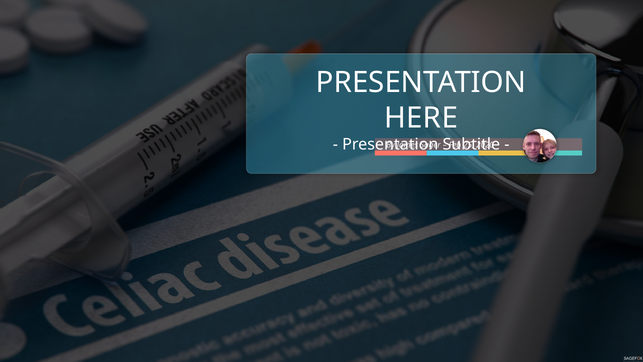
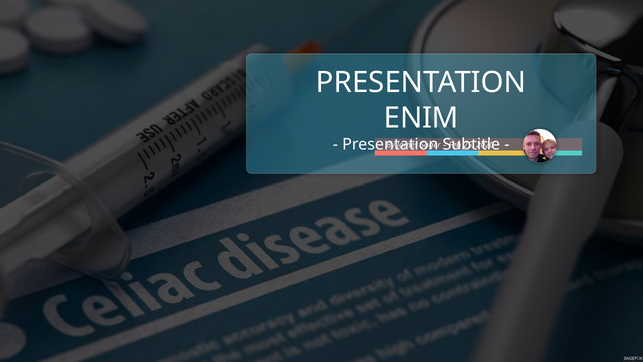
HERE: HERE -> ENIM
